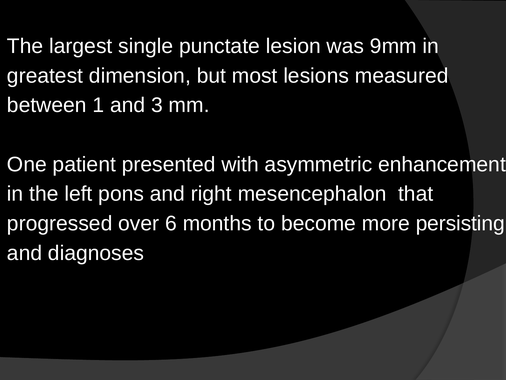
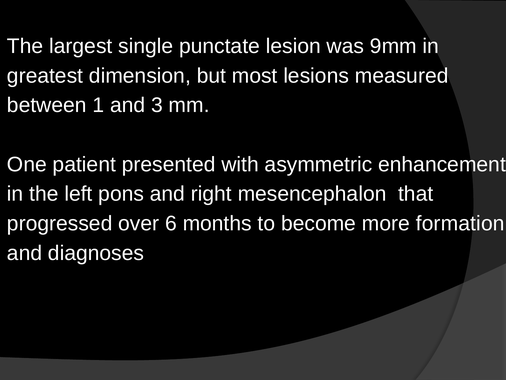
persisting: persisting -> formation
